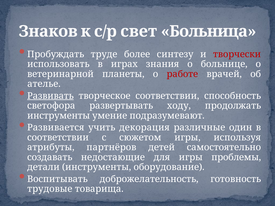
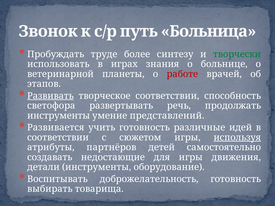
Знаков: Знаков -> Звонок
свет: свет -> путь
творчески colour: red -> green
ателье: ателье -> этапов
ходу: ходу -> речь
подразумевают: подразумевают -> представлений
учить декорация: декорация -> готовность
один: один -> идей
используя underline: none -> present
проблемы: проблемы -> движения
трудовые: трудовые -> выбирать
